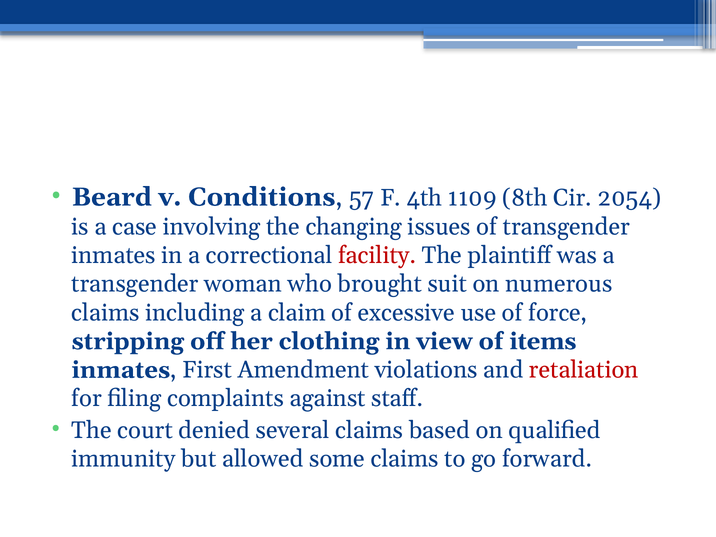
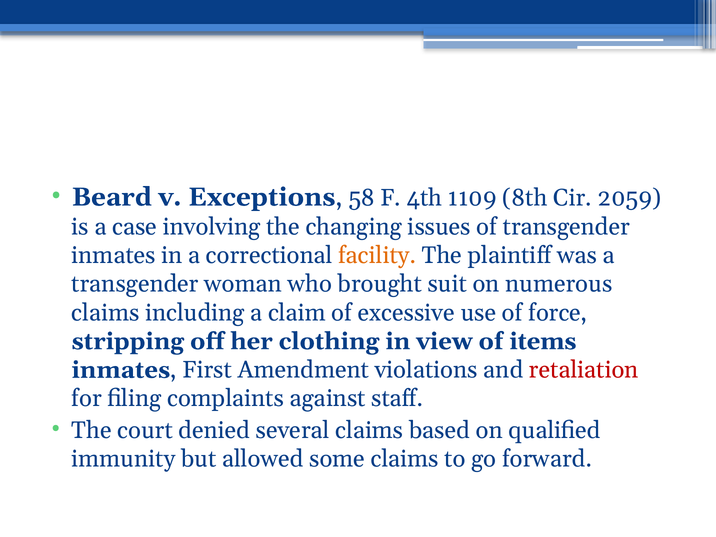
Conditions: Conditions -> Exceptions
57: 57 -> 58
2054: 2054 -> 2059
facility colour: red -> orange
